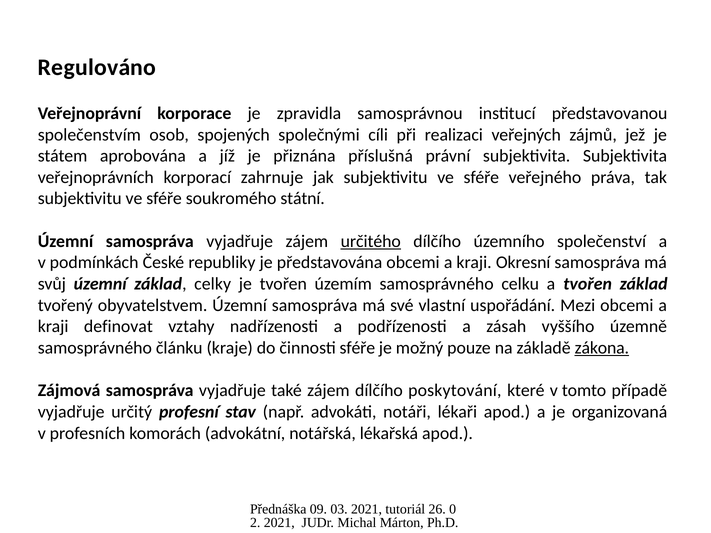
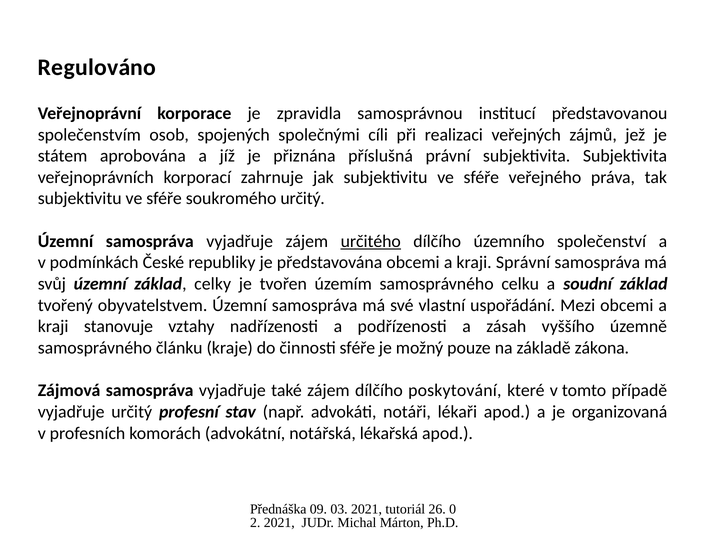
soukromého státní: státní -> určitý
Okresní: Okresní -> Správní
a tvořen: tvořen -> soudní
definovat: definovat -> stanovuje
zákona underline: present -> none
